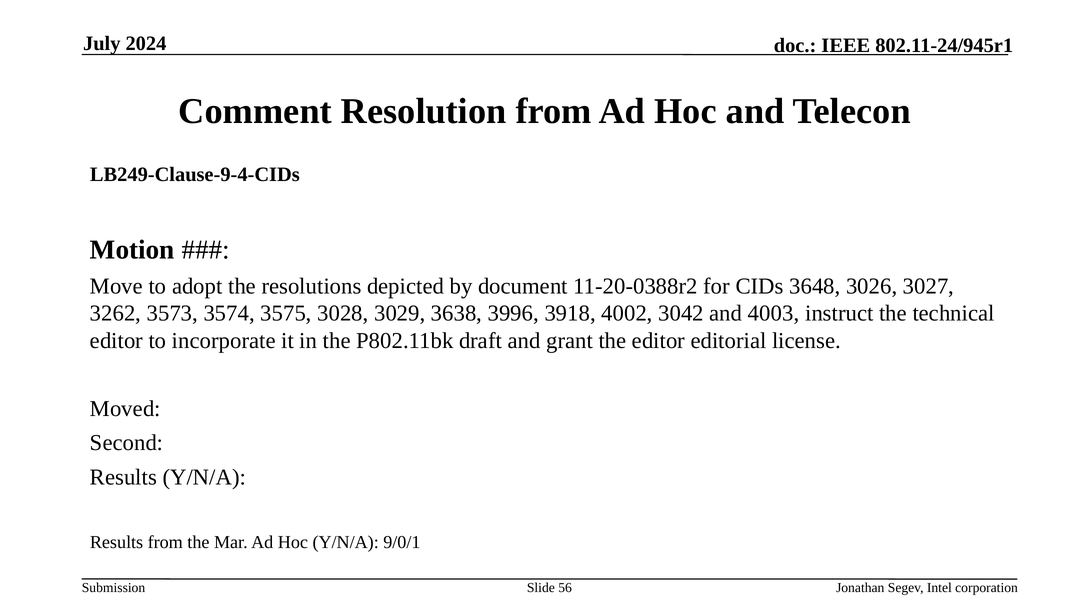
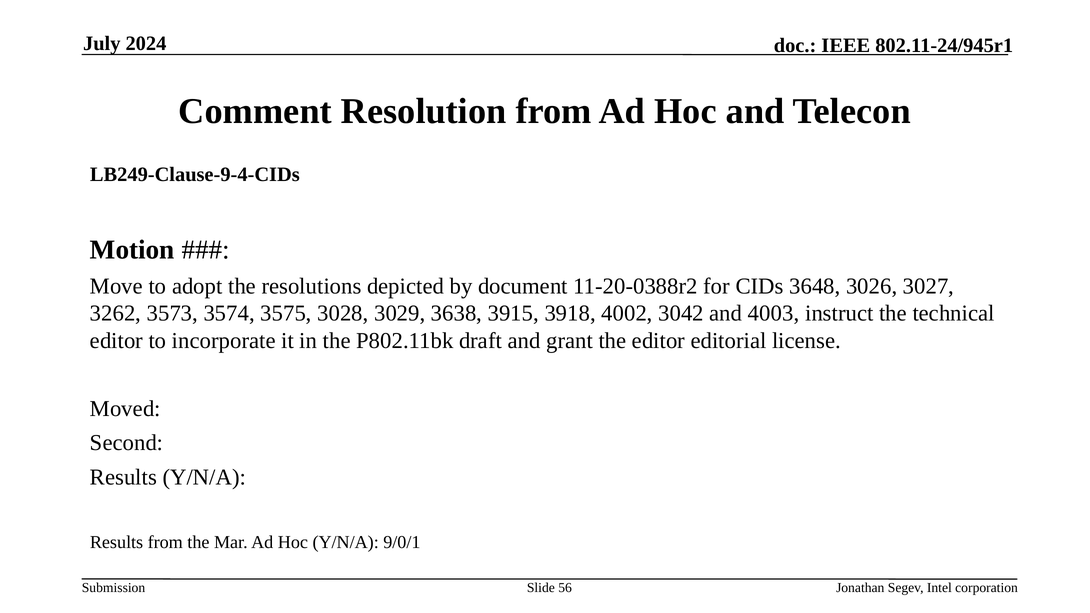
3996: 3996 -> 3915
